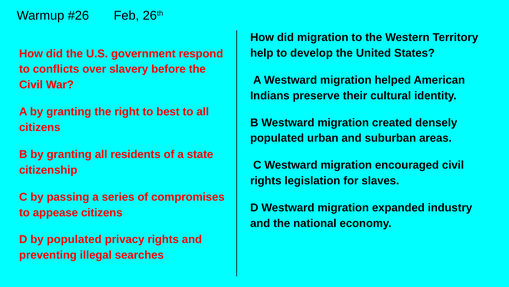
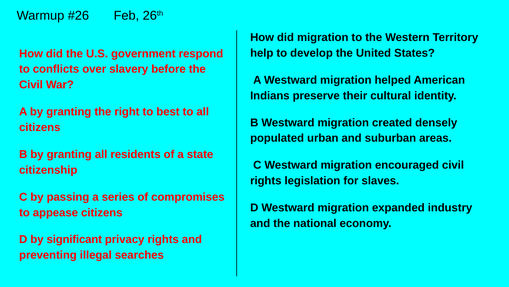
by populated: populated -> significant
